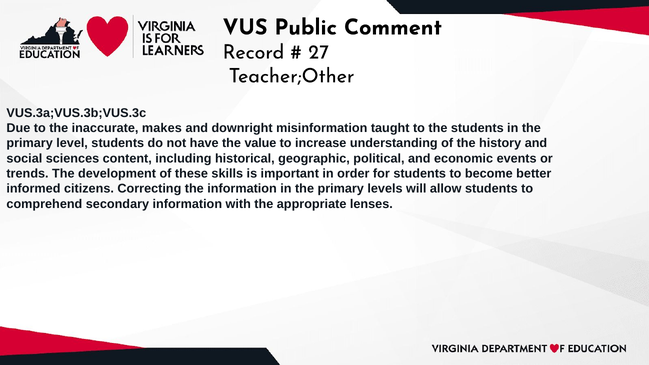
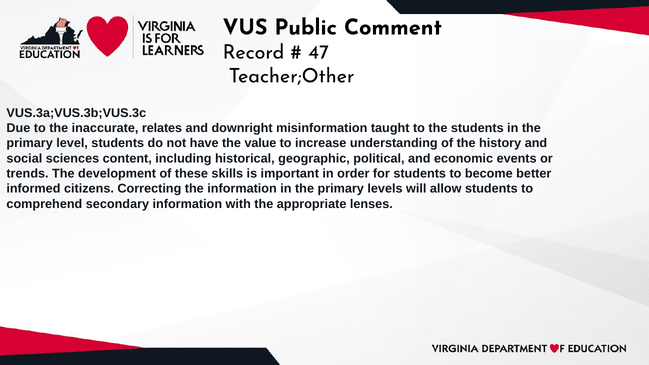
27: 27 -> 47
makes: makes -> relates
